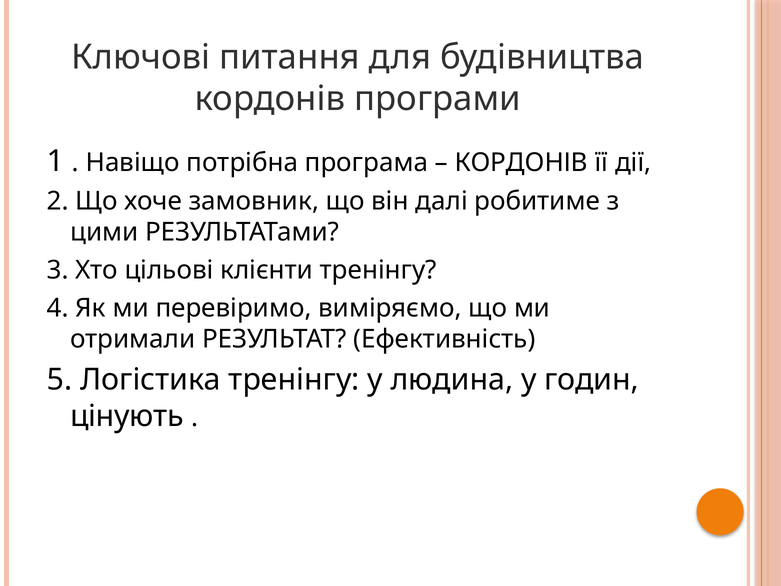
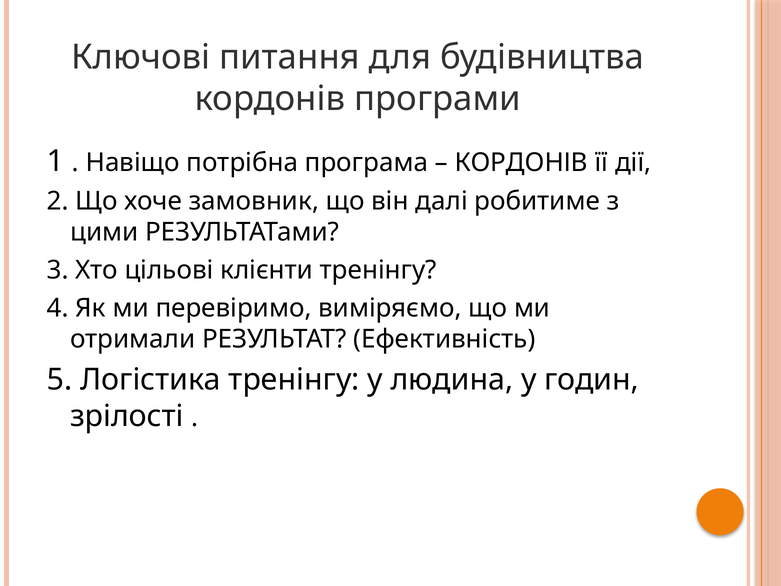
цінують: цінують -> зрілості
